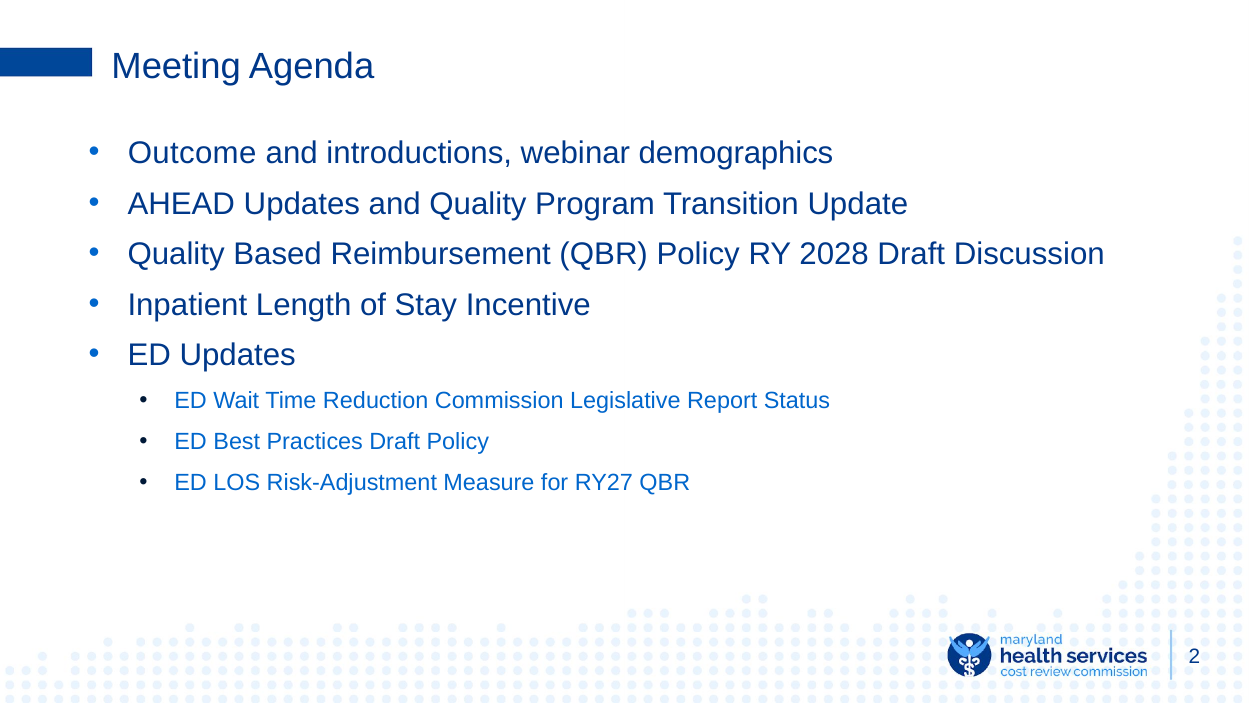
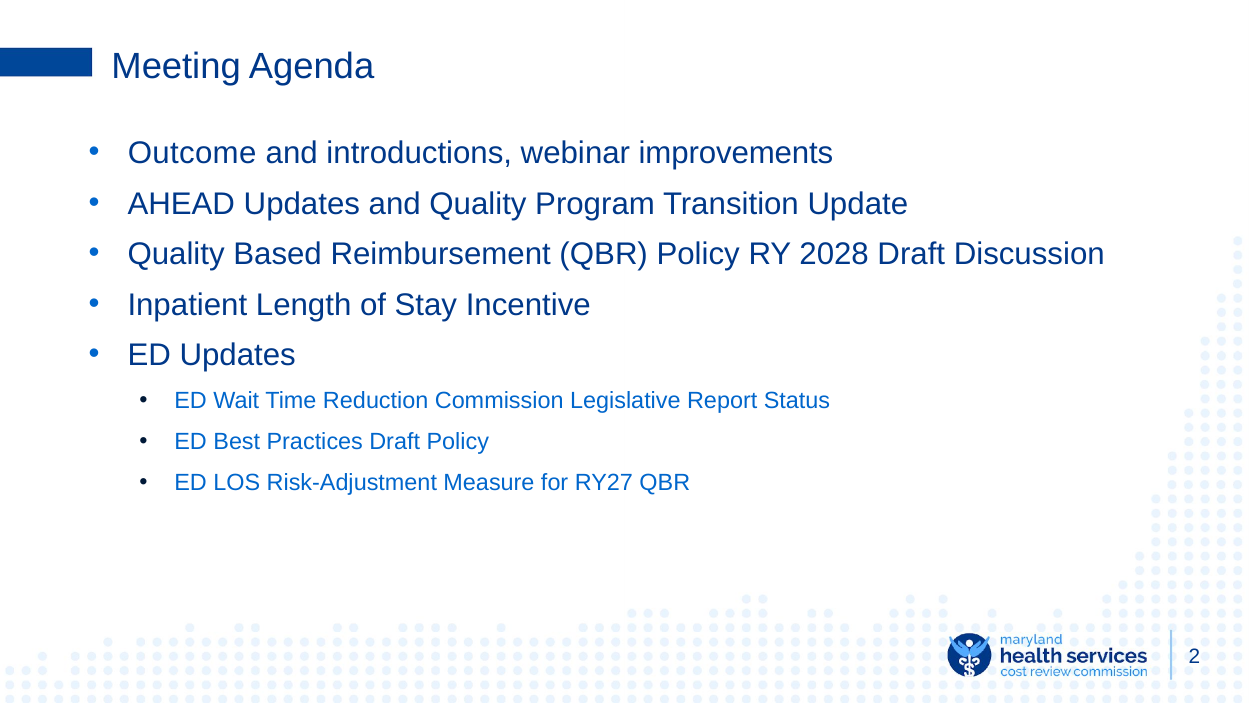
demographics: demographics -> improvements
